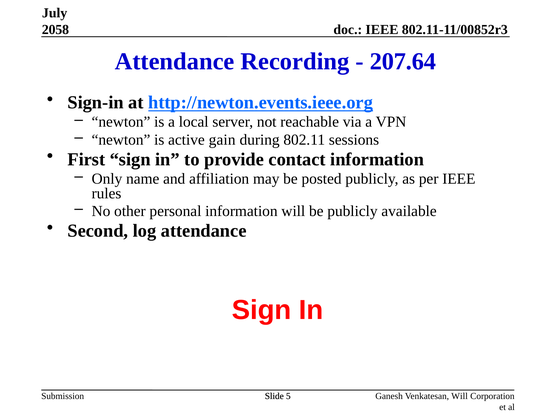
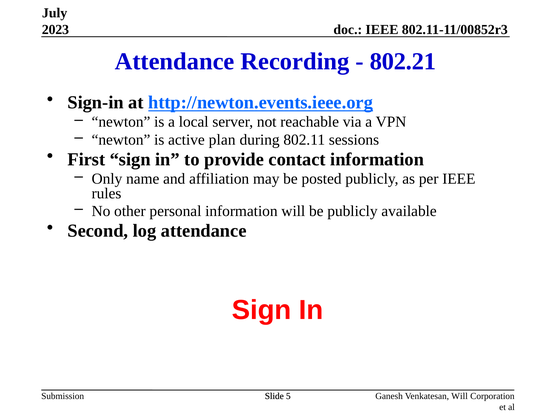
2058: 2058 -> 2023
207.64: 207.64 -> 802.21
gain: gain -> plan
